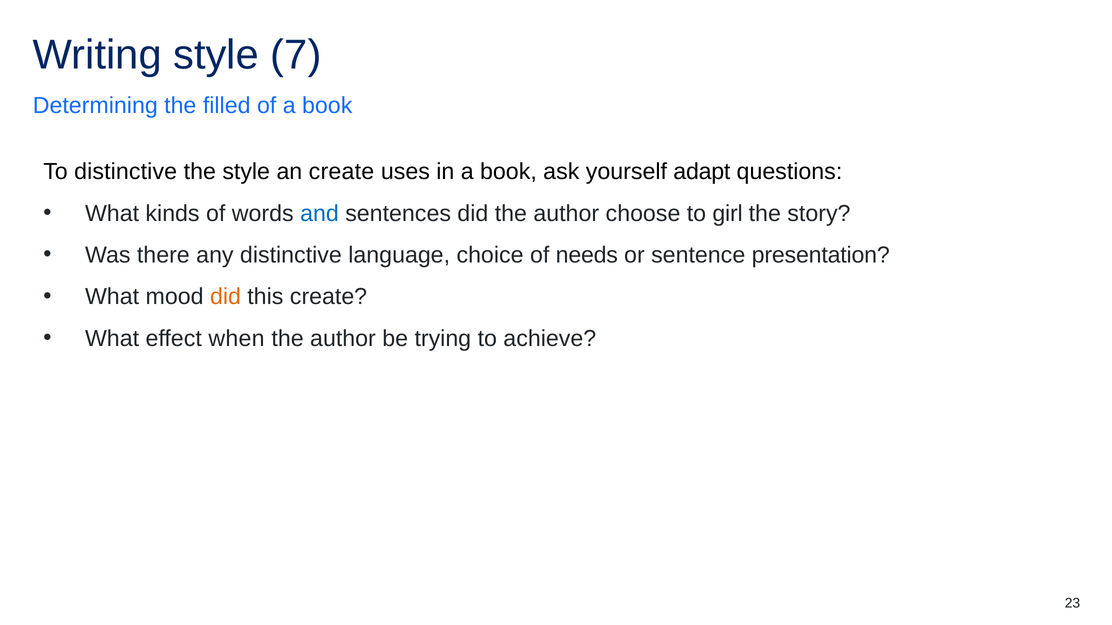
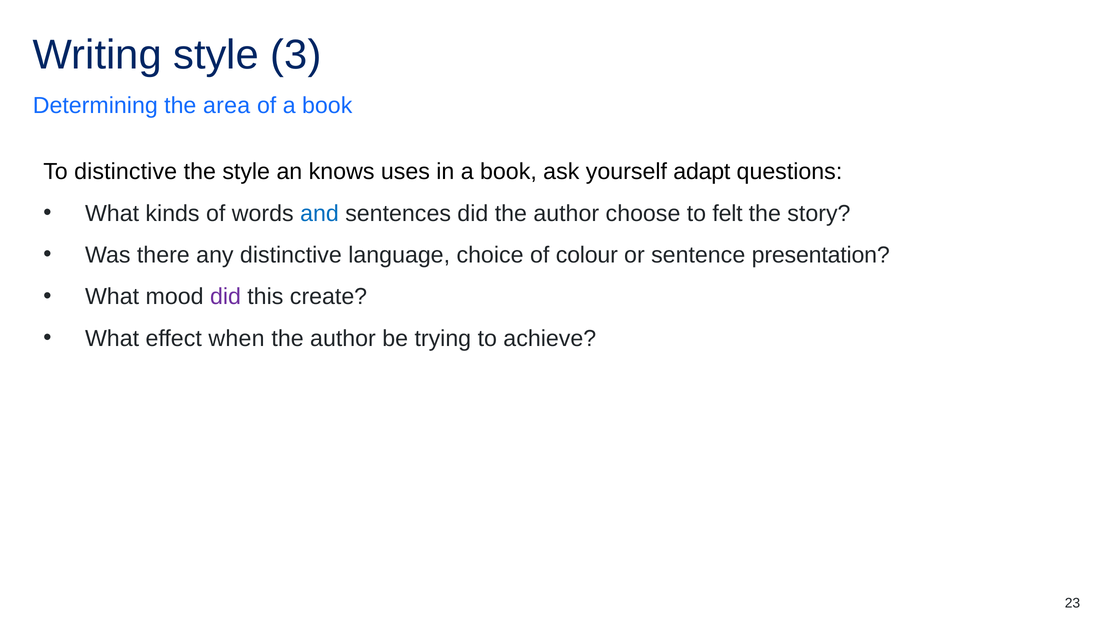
7: 7 -> 3
filled: filled -> area
an create: create -> knows
girl: girl -> felt
needs: needs -> colour
did at (225, 297) colour: orange -> purple
